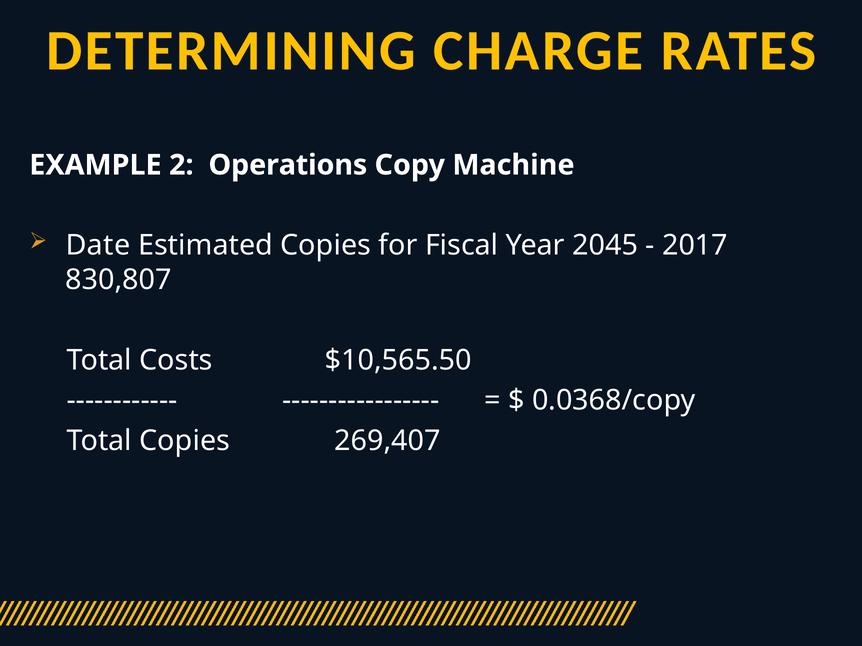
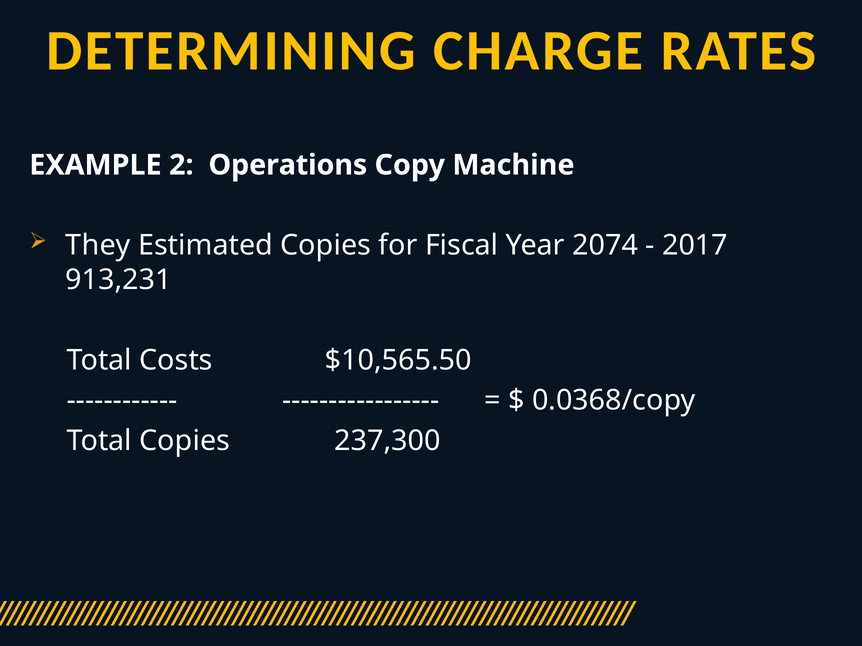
Date: Date -> They
2045: 2045 -> 2074
830,807: 830,807 -> 913,231
269,407: 269,407 -> 237,300
